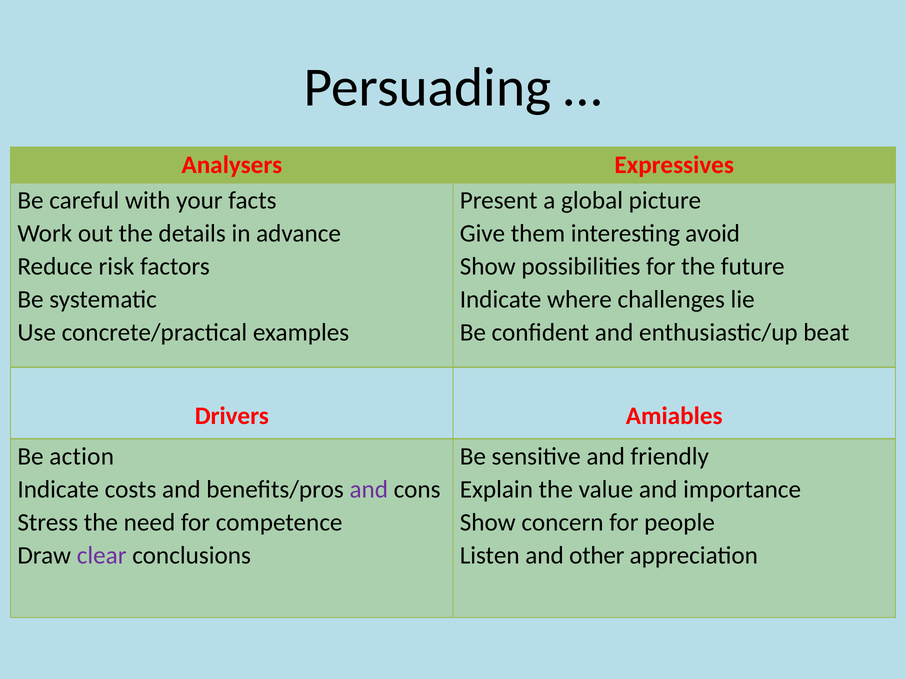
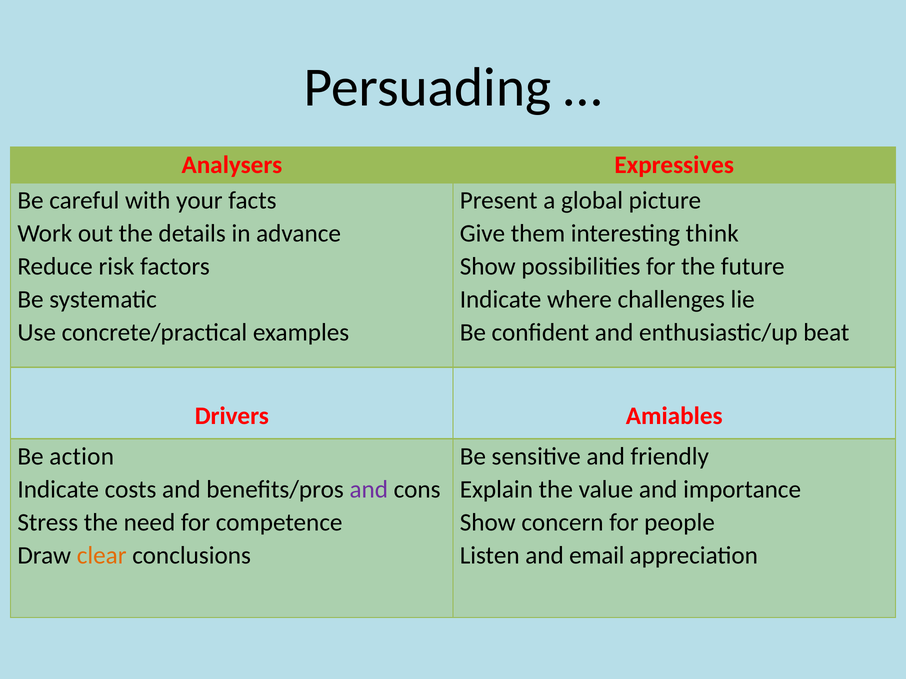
avoid: avoid -> think
clear colour: purple -> orange
other: other -> email
